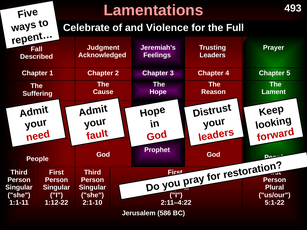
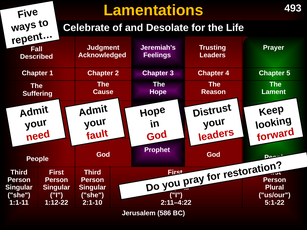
Lamentations colour: pink -> yellow
Violence: Violence -> Desolate
Full: Full -> Life
